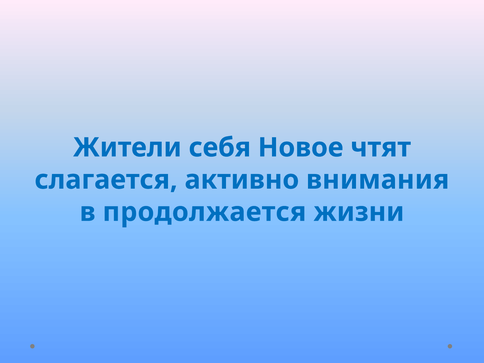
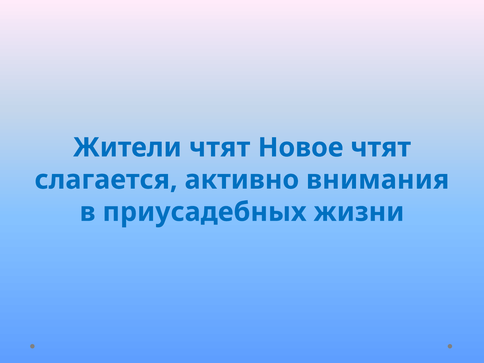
Жители себя: себя -> чтят
продолжается: продолжается -> приусадебных
